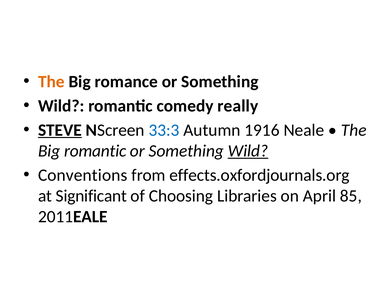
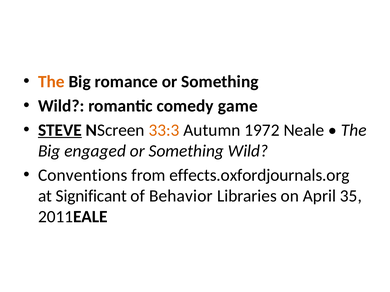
really: really -> game
33:3 colour: blue -> orange
1916: 1916 -> 1972
Big romantic: romantic -> engaged
Wild at (248, 151) underline: present -> none
Choosing: Choosing -> Behavior
85: 85 -> 35
